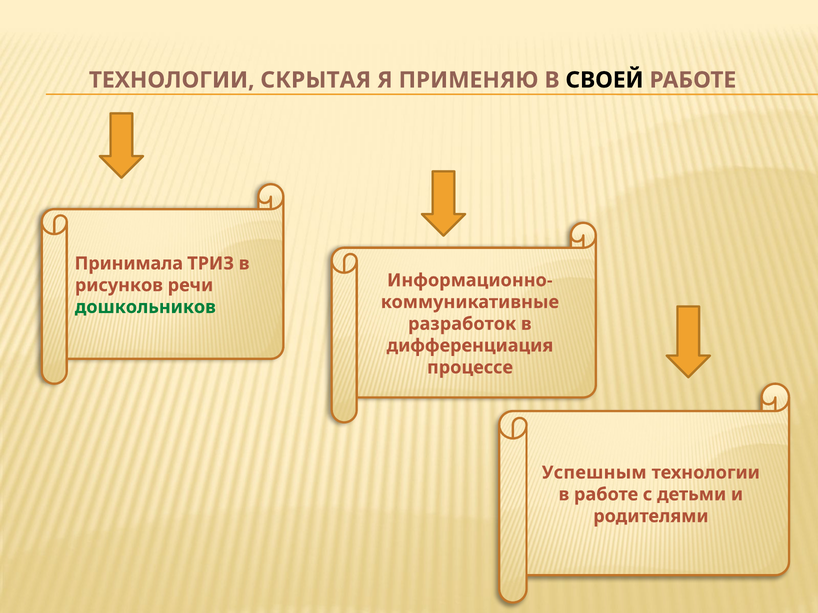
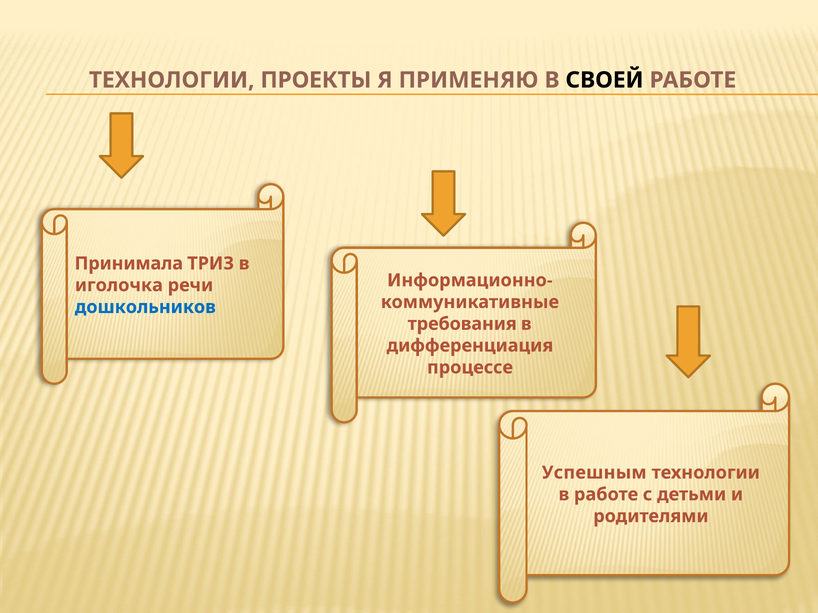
СКРЫТАЯ: СКРЫТАЯ -> ПРОЕКТЫ
рисунков: рисунков -> иголочка
дошкольников colour: green -> blue
разработок: разработок -> требования
